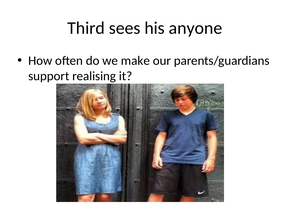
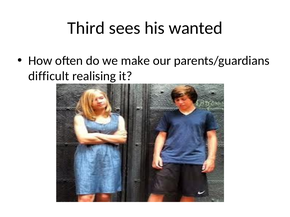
anyone: anyone -> wanted
support: support -> difficult
